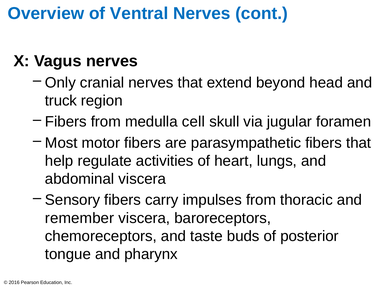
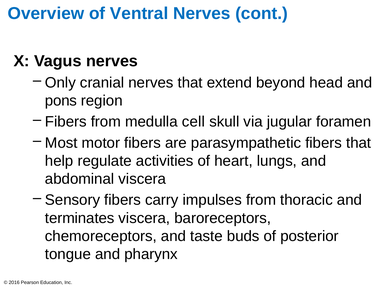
truck: truck -> pons
remember: remember -> terminates
